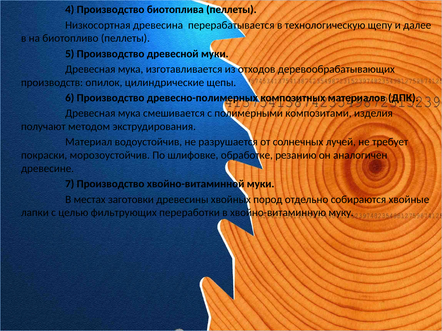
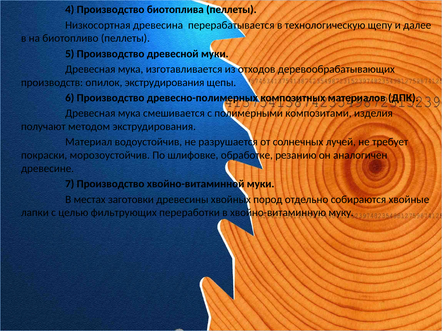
опилок цилиндрические: цилиндрические -> экструдирования
